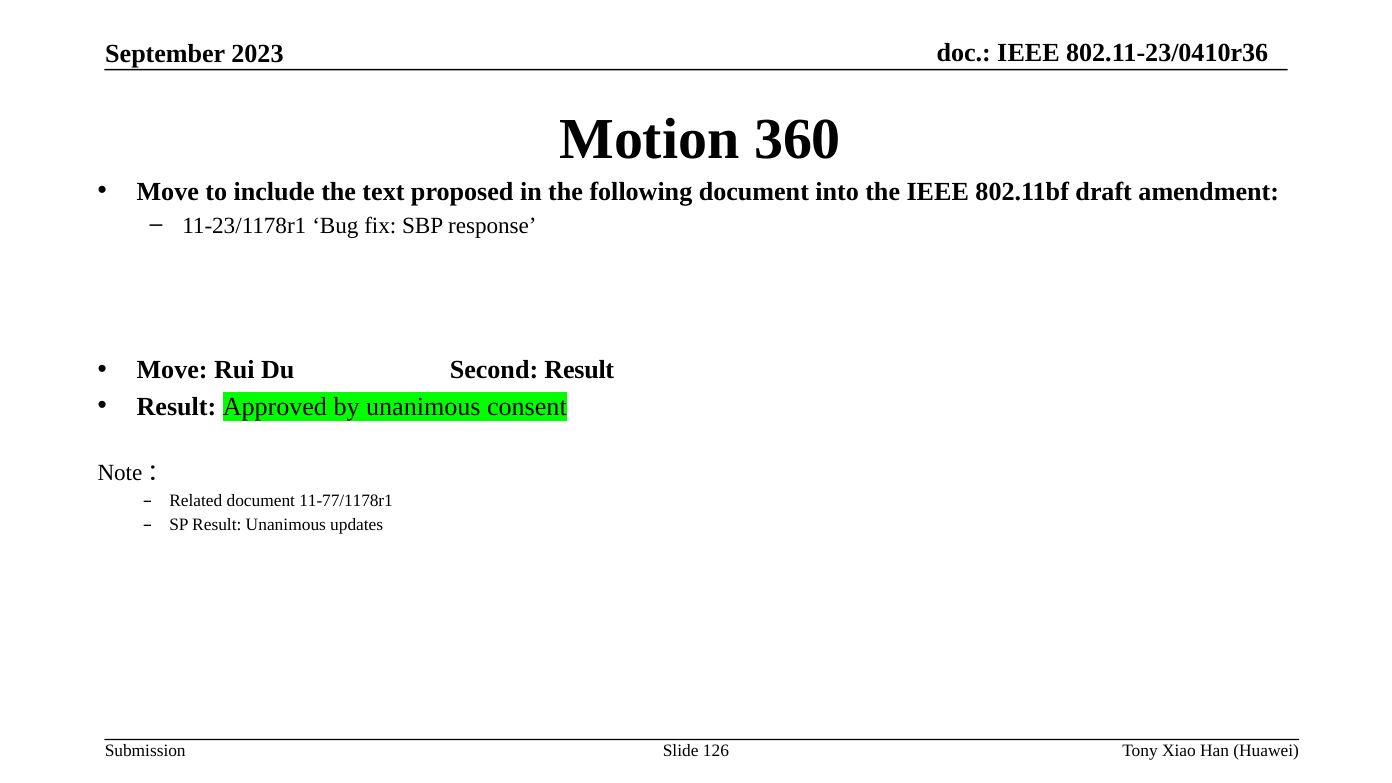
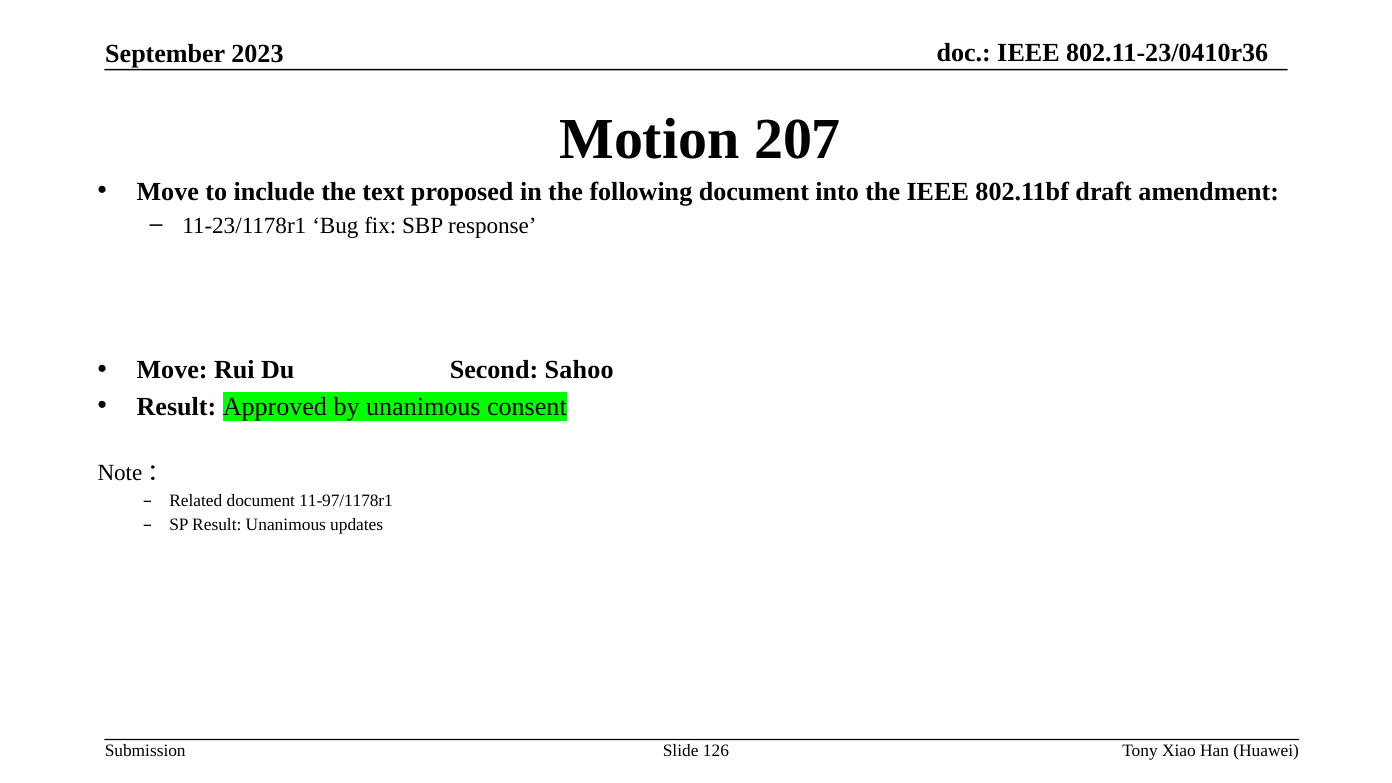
360: 360 -> 207
Second Result: Result -> Sahoo
11-77/1178r1: 11-77/1178r1 -> 11-97/1178r1
